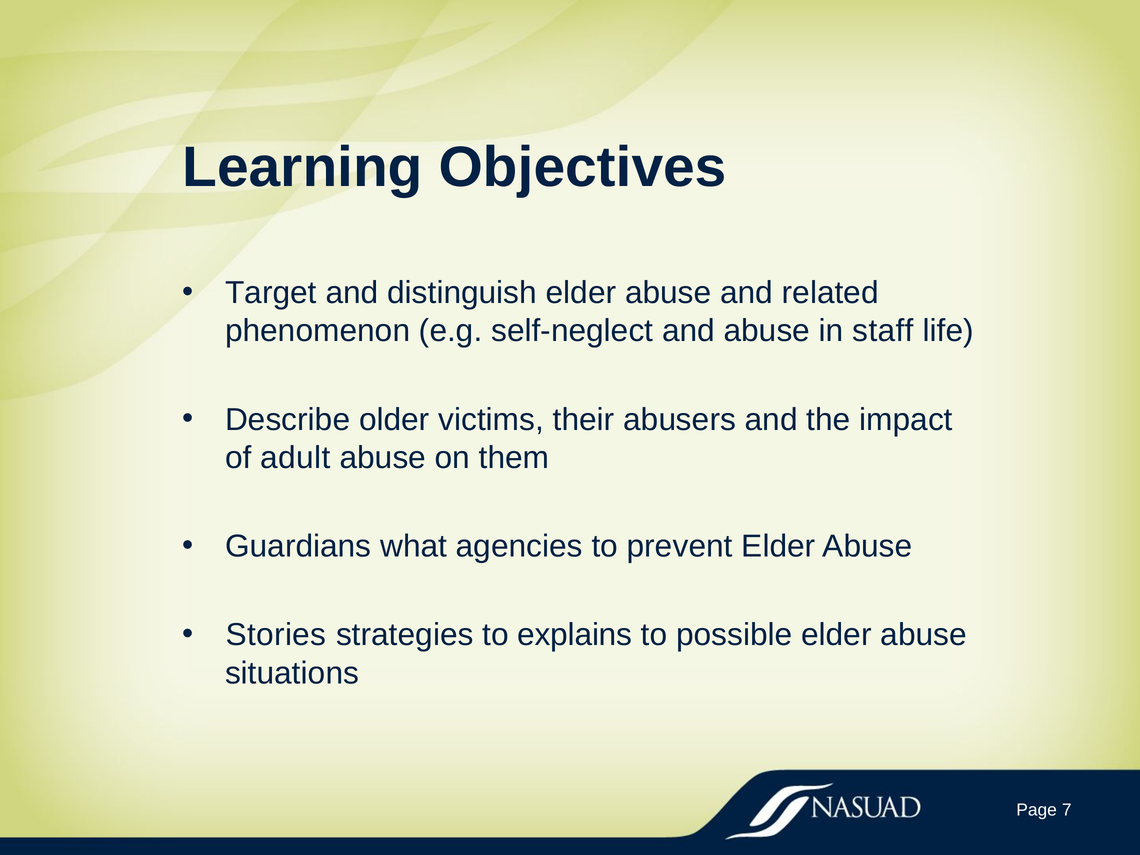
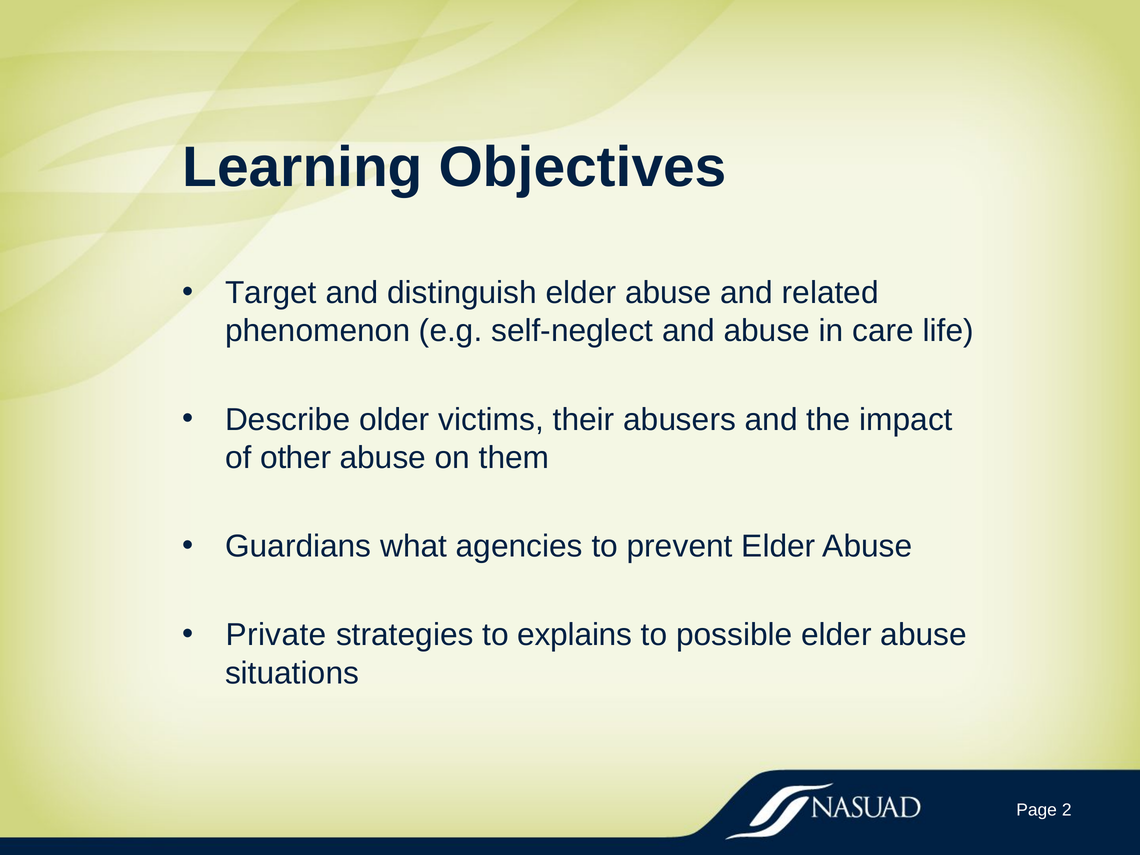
staff: staff -> care
adult: adult -> other
Stories: Stories -> Private
7: 7 -> 2
